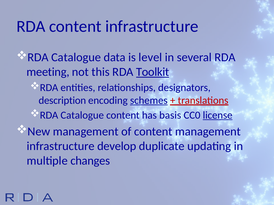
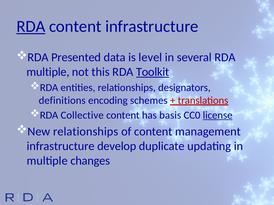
RDA at (31, 27) underline: none -> present
Catalogue at (76, 57): Catalogue -> Presented
meeting at (48, 72): meeting -> multiple
description: description -> definitions
schemes underline: present -> none
Catalogue at (82, 115): Catalogue -> Collective
New management: management -> relationships
